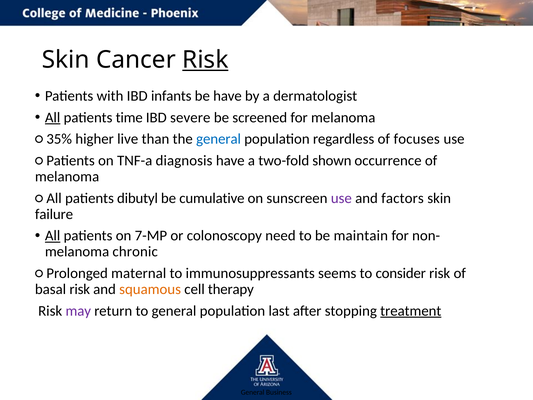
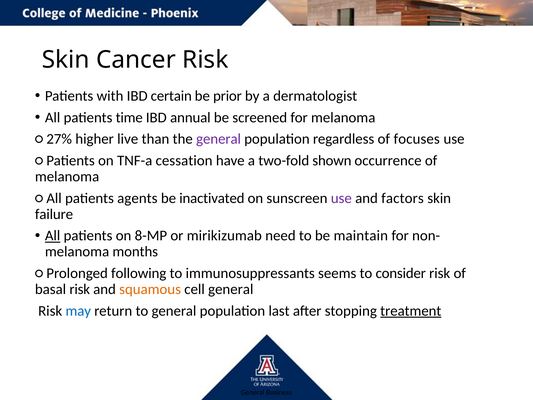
Risk at (205, 60) underline: present -> none
infants: infants -> certain
be have: have -> prior
All at (53, 117) underline: present -> none
severe: severe -> annual
35%: 35% -> 27%
general at (219, 139) colour: blue -> purple
diagnosis: diagnosis -> cessation
dibutyl: dibutyl -> agents
cumulative: cumulative -> inactivated
7-MP: 7-MP -> 8-MP
colonoscopy: colonoscopy -> mirikizumab
chronic: chronic -> months
maternal: maternal -> following
cell therapy: therapy -> general
may colour: purple -> blue
